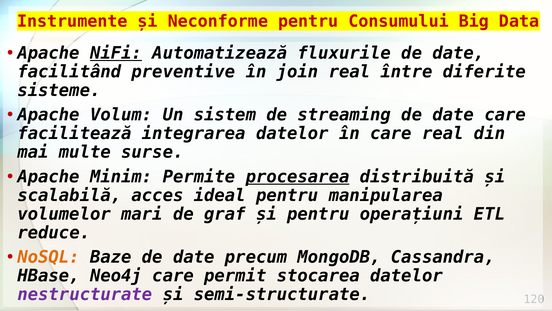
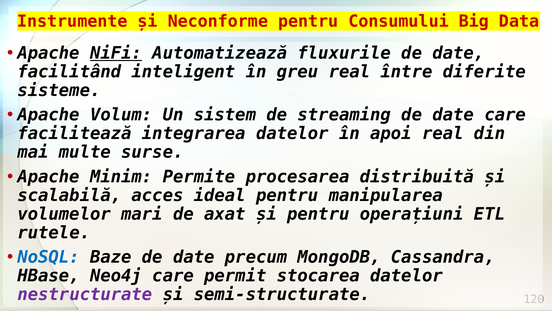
preventive: preventive -> inteligent
join: join -> greu
în care: care -> apoi
procesarea underline: present -> none
graf: graf -> axat
reduce: reduce -> rutele
NoSQL colour: orange -> blue
